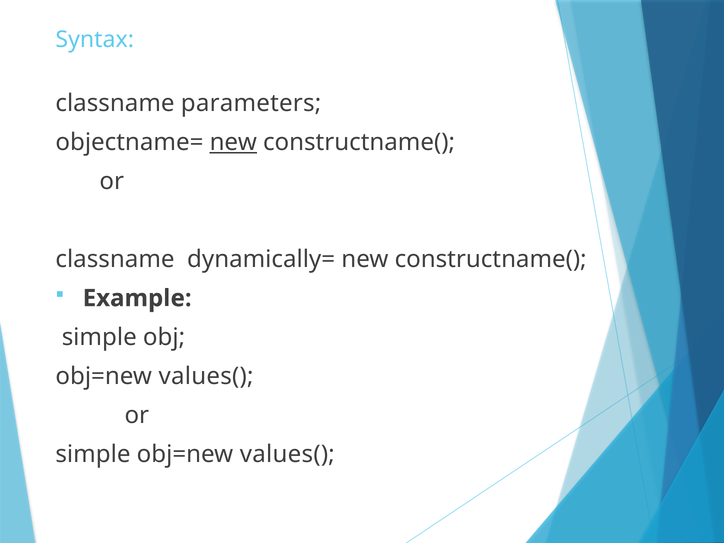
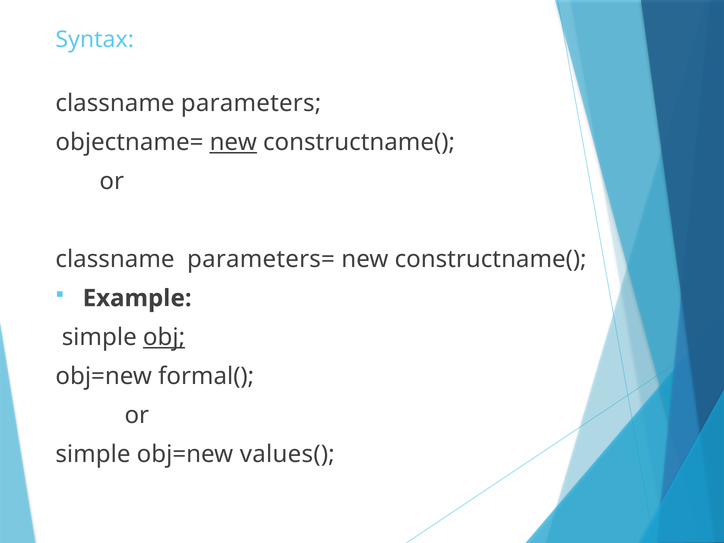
dynamically=: dynamically= -> parameters=
obj underline: none -> present
values( at (206, 376): values( -> formal(
